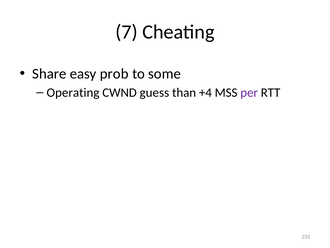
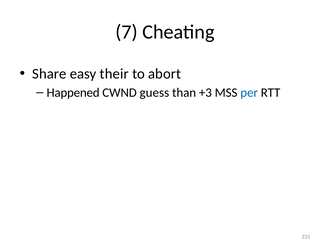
prob: prob -> their
some: some -> abort
Operating: Operating -> Happened
+4: +4 -> +3
per colour: purple -> blue
